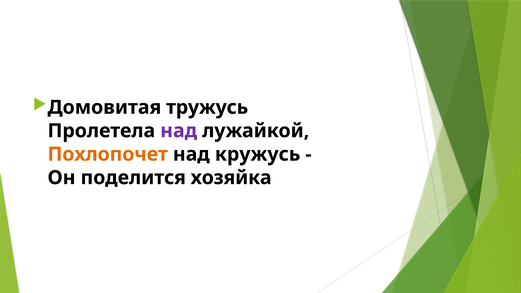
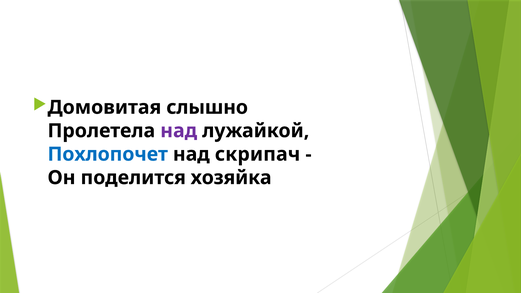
тружусь: тружусь -> слышно
Похлопочет colour: orange -> blue
кружусь: кружусь -> скрипач
